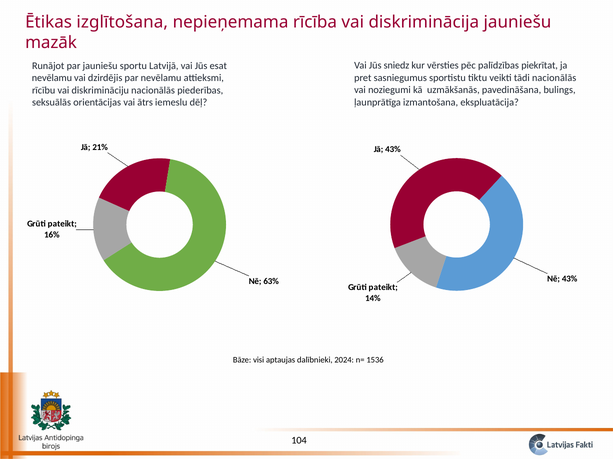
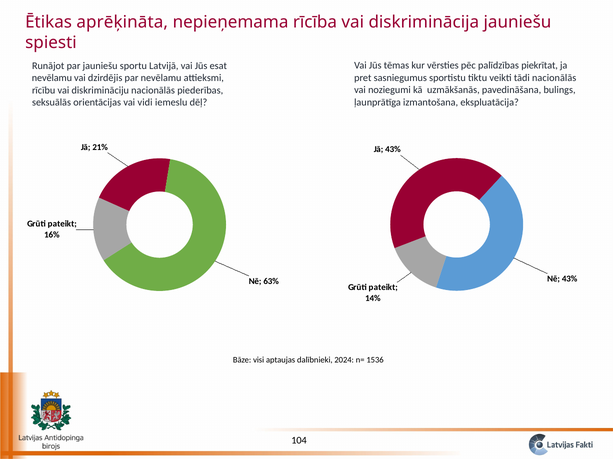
izglītošana: izglītošana -> aprēķināta
mazāk: mazāk -> spiesti
sniedz: sniedz -> tēmas
ātrs: ātrs -> vidi
